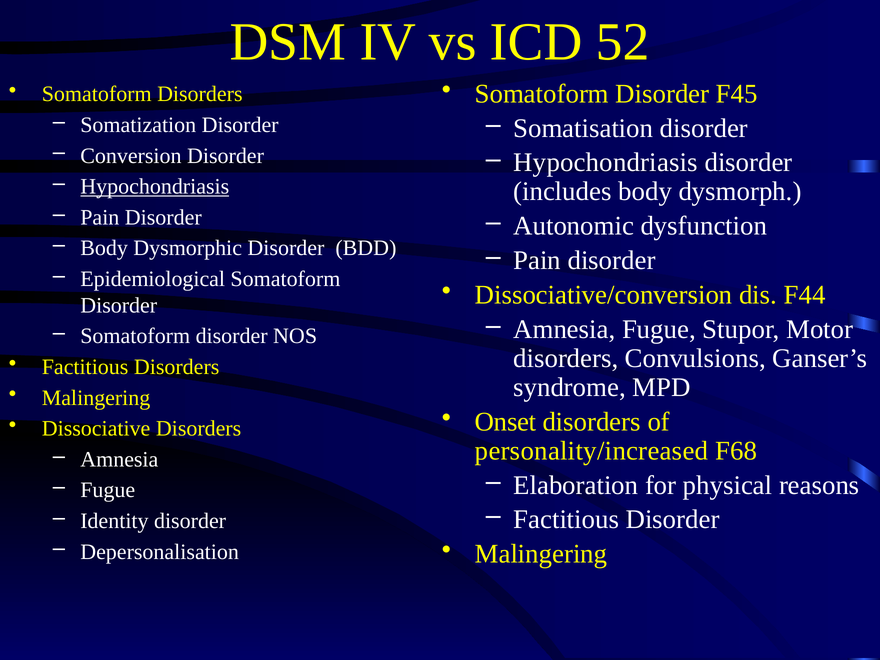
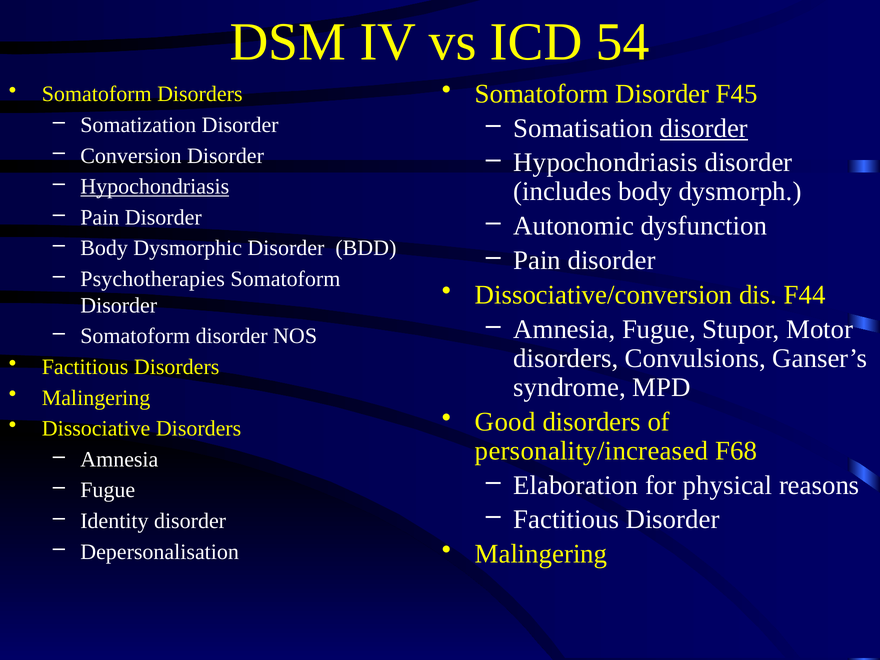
52: 52 -> 54
disorder at (704, 128) underline: none -> present
Epidemiological: Epidemiological -> Psychotherapies
Onset: Onset -> Good
